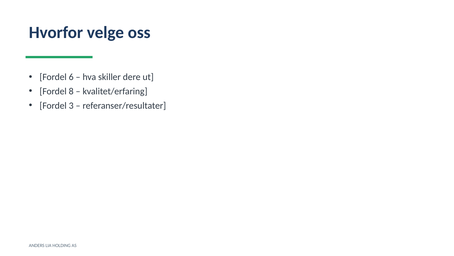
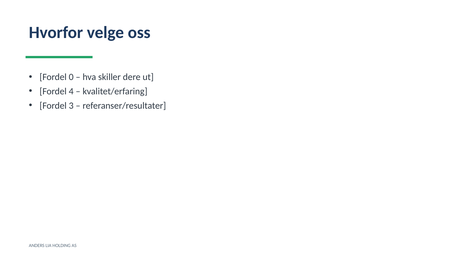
6: 6 -> 0
8: 8 -> 4
